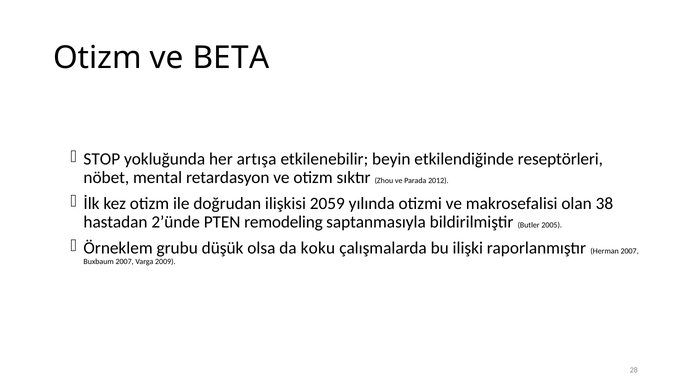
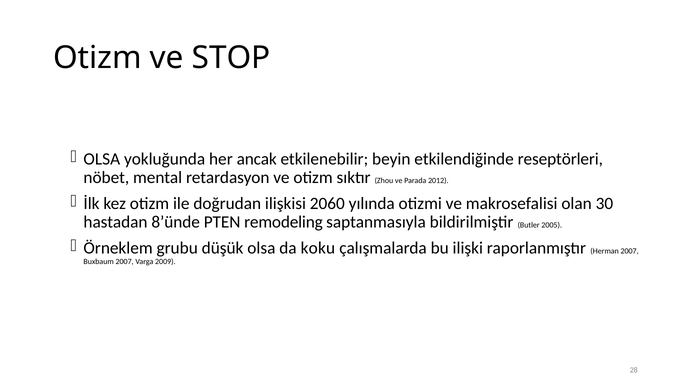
BETA: BETA -> STOP
STOP at (102, 159): STOP -> OLSA
artışa: artışa -> ancak
2059: 2059 -> 2060
38: 38 -> 30
2’ünde: 2’ünde -> 8’ünde
